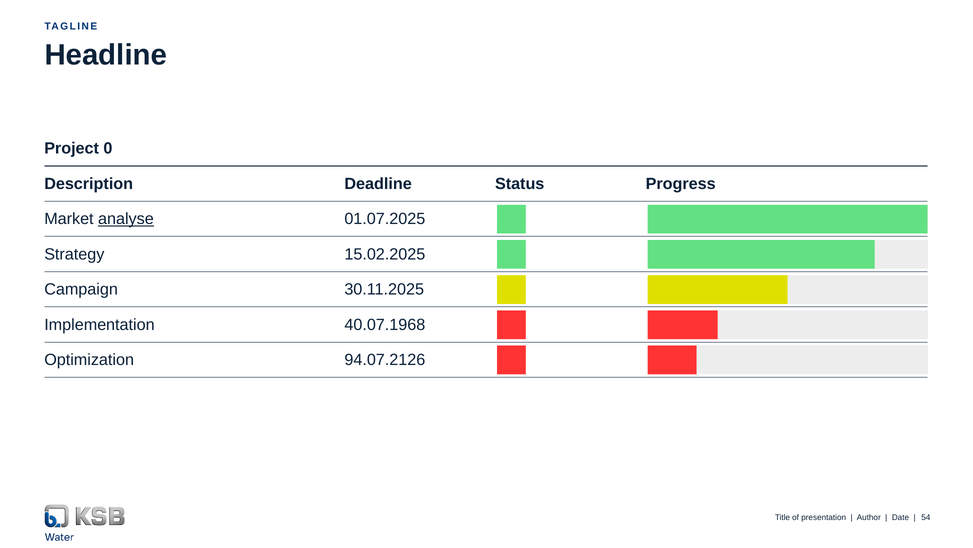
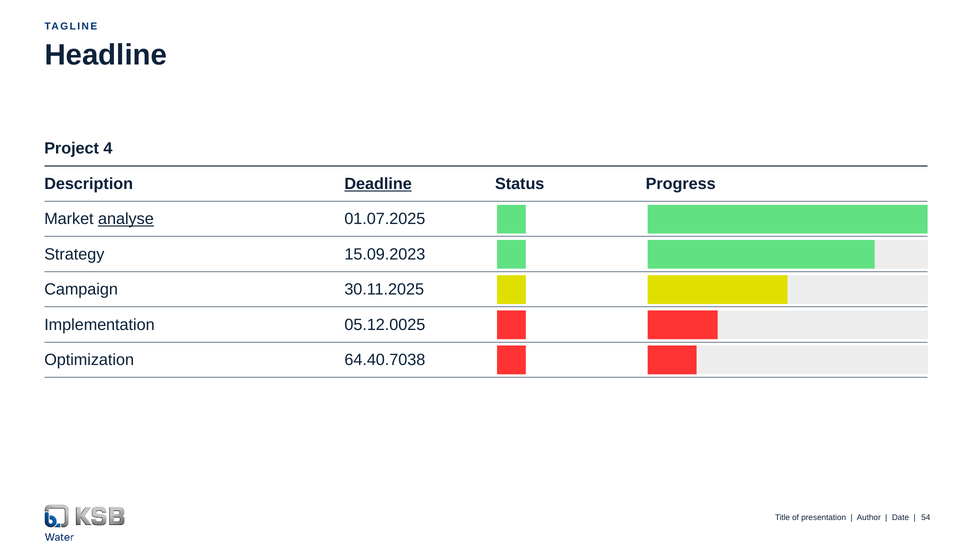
0: 0 -> 4
Deadline underline: none -> present
15.02.2025: 15.02.2025 -> 15.09.2023
40.07.1968: 40.07.1968 -> 05.12.0025
94.07.2126: 94.07.2126 -> 64.40.7038
